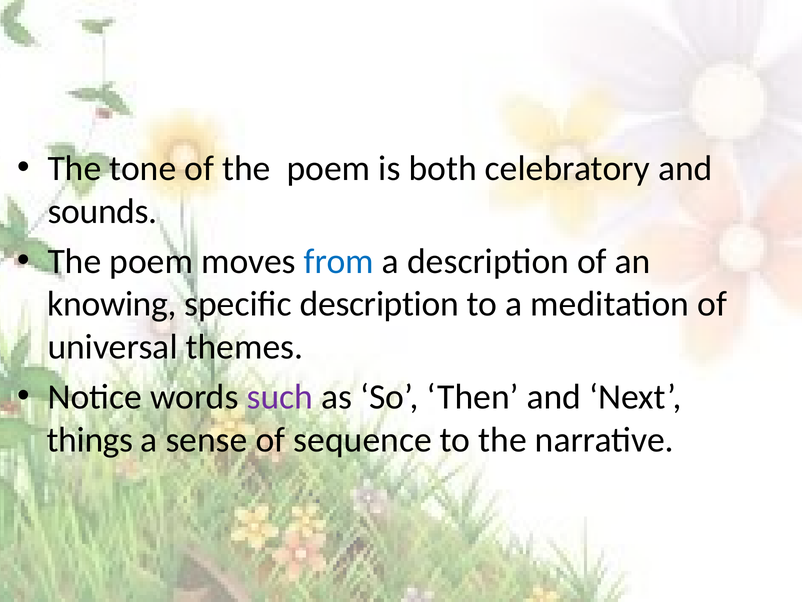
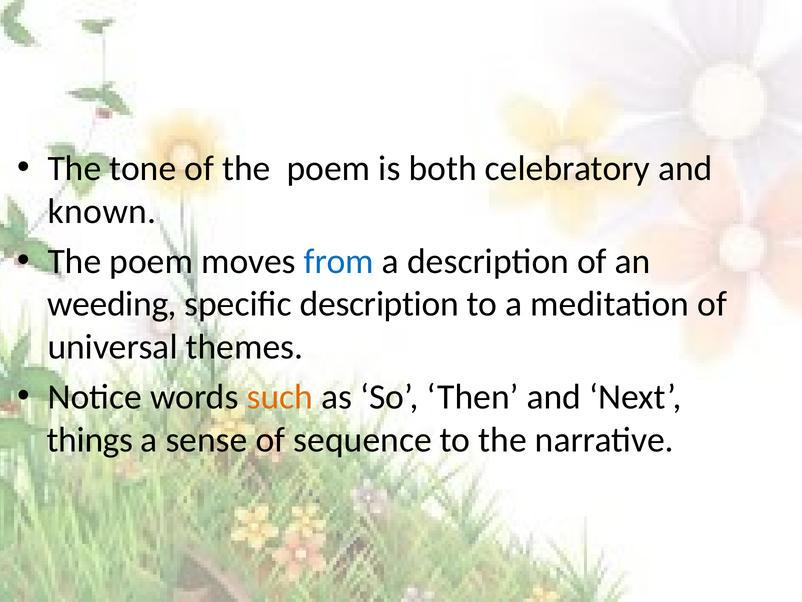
sounds: sounds -> known
knowing: knowing -> weeding
such colour: purple -> orange
